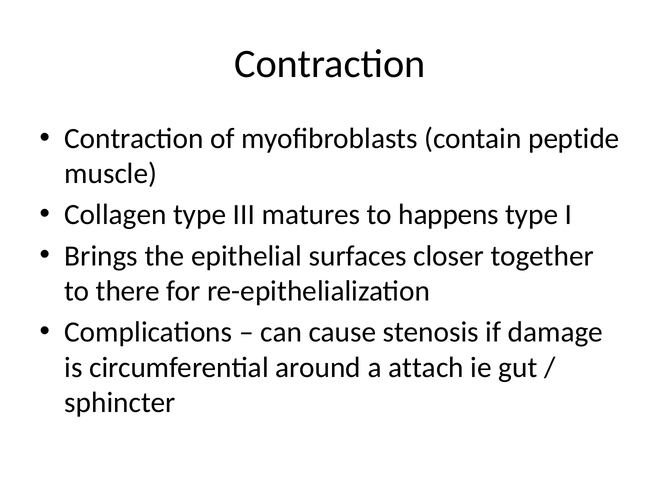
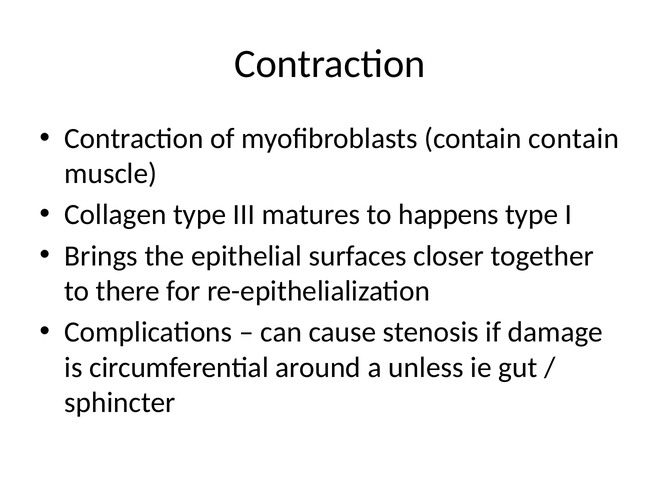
contain peptide: peptide -> contain
attach: attach -> unless
